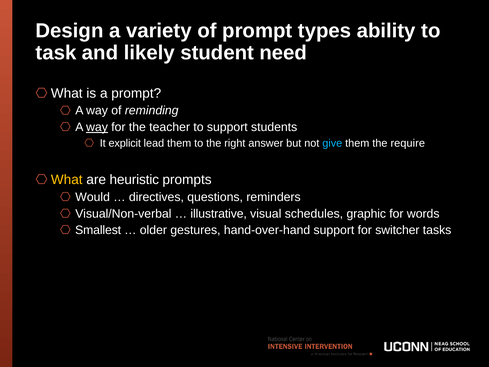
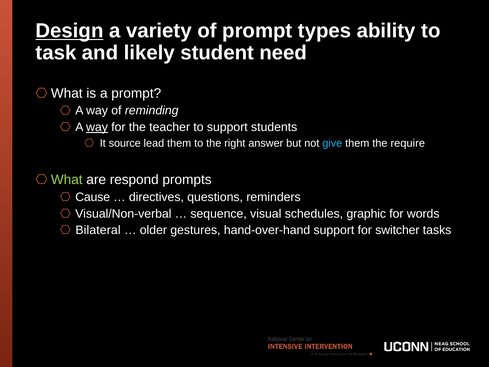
Design underline: none -> present
explicit: explicit -> source
What at (67, 180) colour: yellow -> light green
heuristic: heuristic -> respond
Would: Would -> Cause
illustrative: illustrative -> sequence
Smallest: Smallest -> Bilateral
